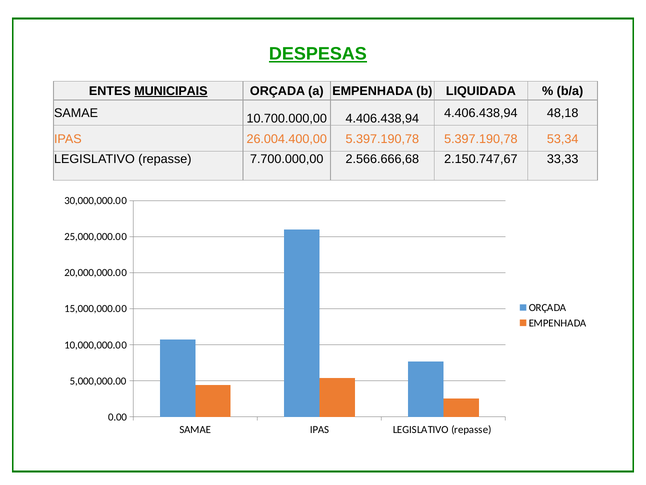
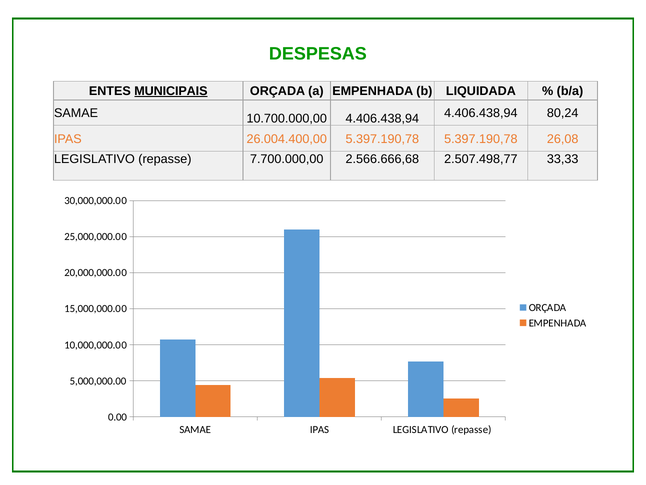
DESPESAS underline: present -> none
48,18: 48,18 -> 80,24
53,34: 53,34 -> 26,08
2.150.747,67: 2.150.747,67 -> 2.507.498,77
